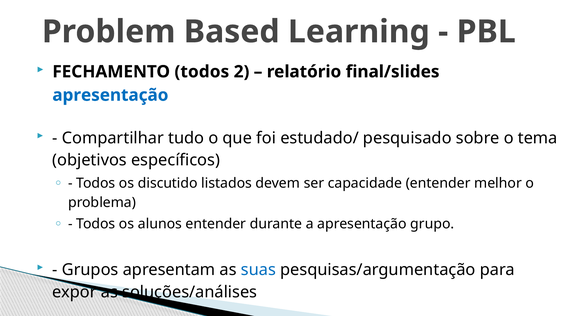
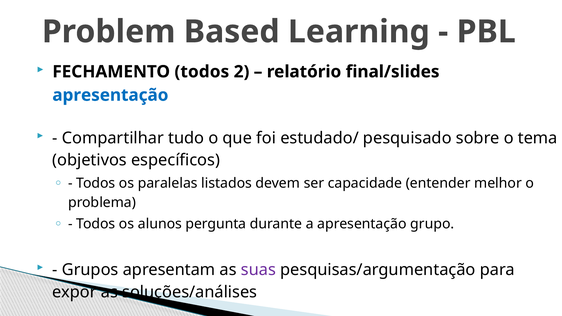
discutido: discutido -> paralelas
alunos entender: entender -> pergunta
suas colour: blue -> purple
